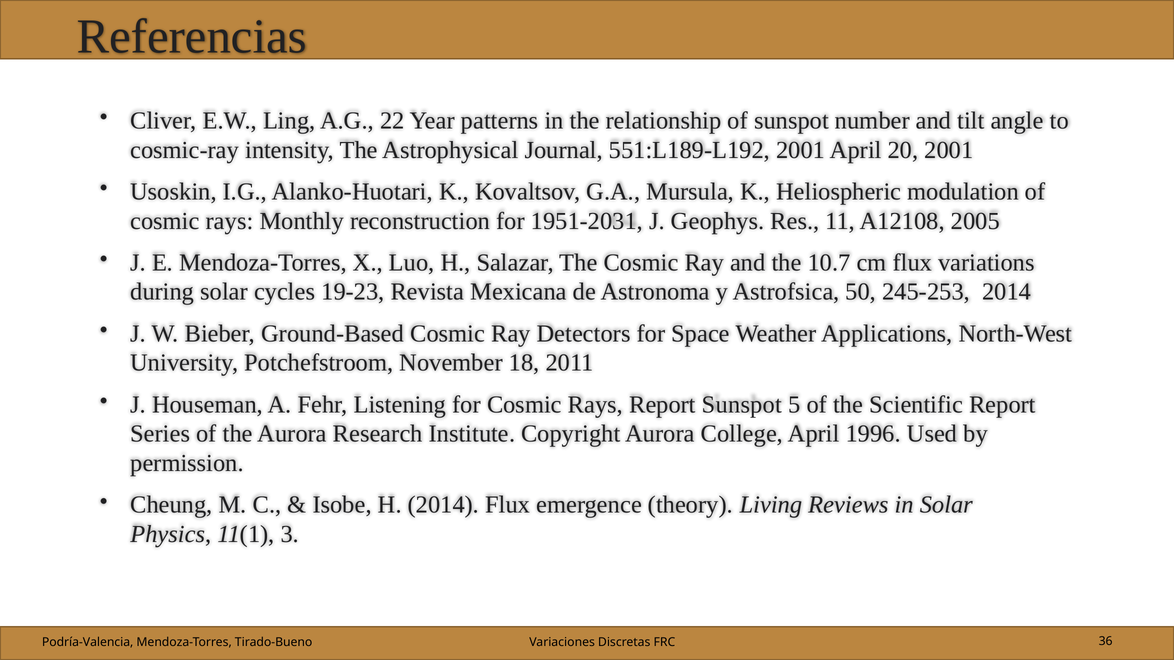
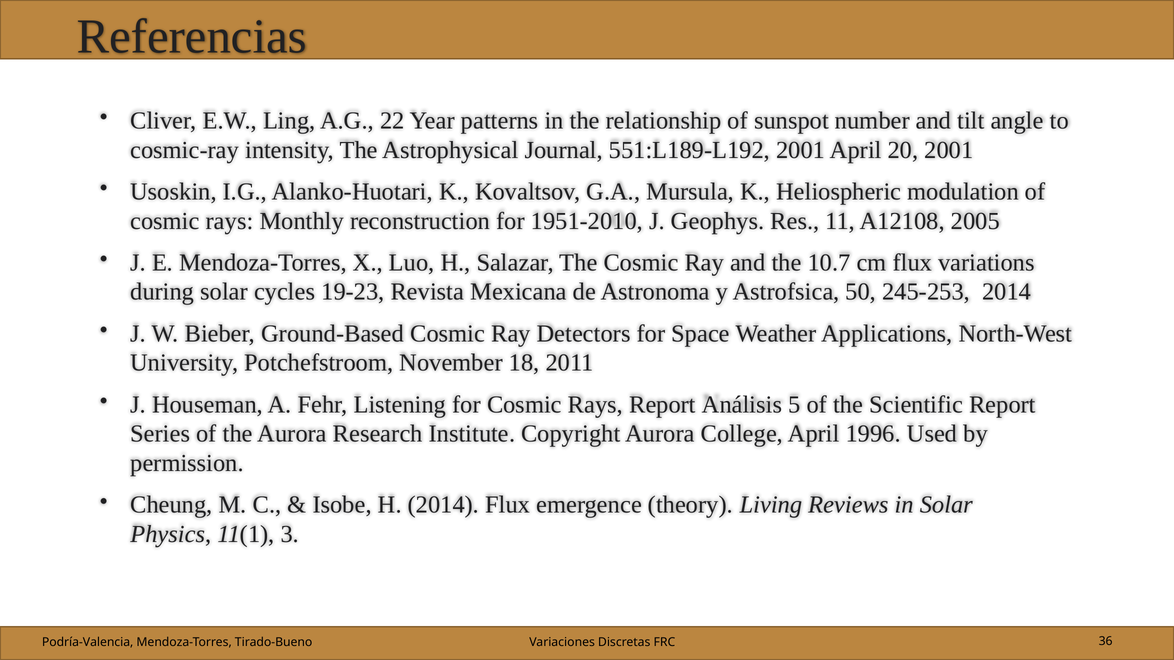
1951-2031: 1951-2031 -> 1951-2010
Report Sunspot: Sunspot -> Análisis
